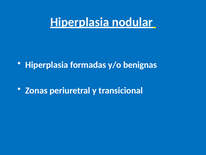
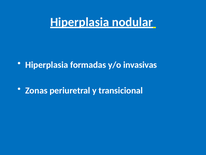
benignas: benignas -> invasivas
